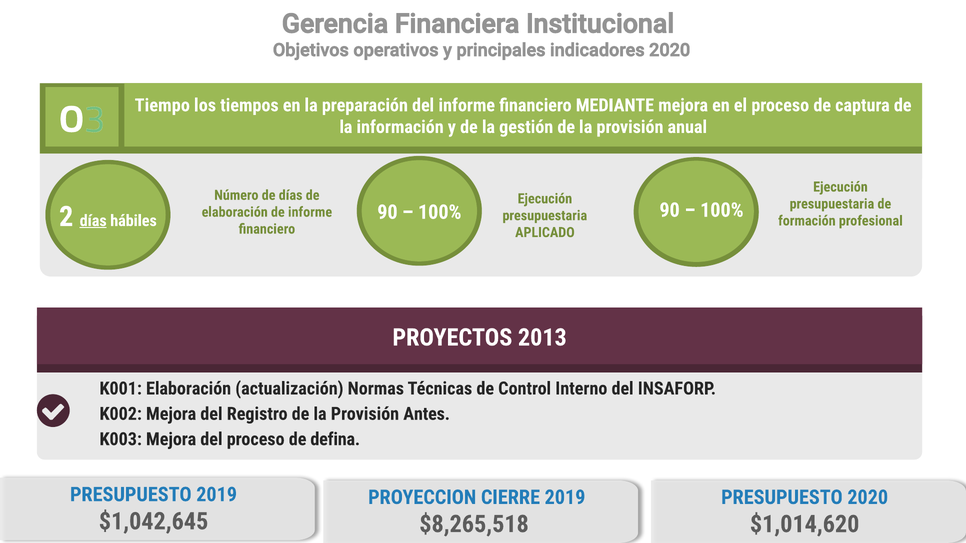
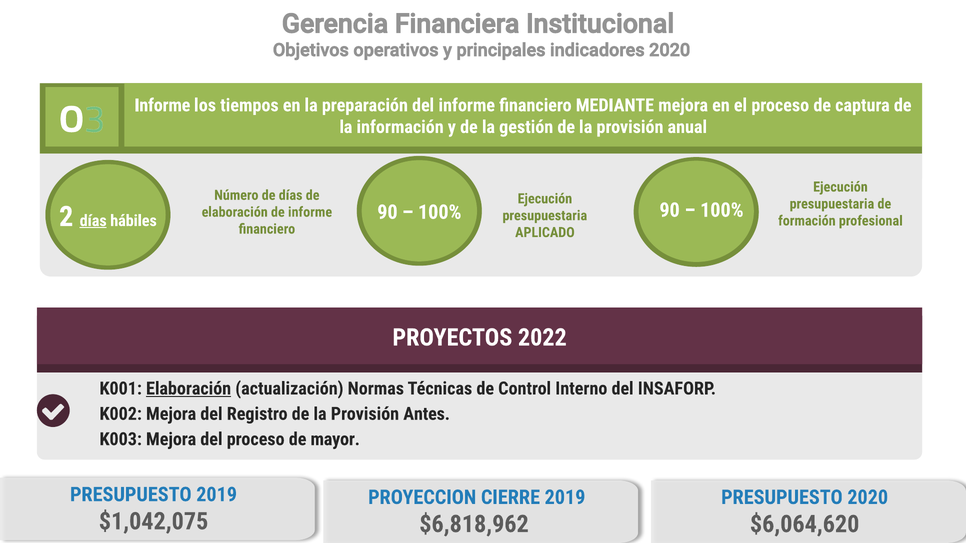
Tiempo at (162, 105): Tiempo -> Informe
2013: 2013 -> 2022
Elaboración at (189, 389) underline: none -> present
defina: defina -> mayor
$1,042,645: $1,042,645 -> $1,042,075
$8,265,518: $8,265,518 -> $6,818,962
$1,014,620: $1,014,620 -> $6,064,620
